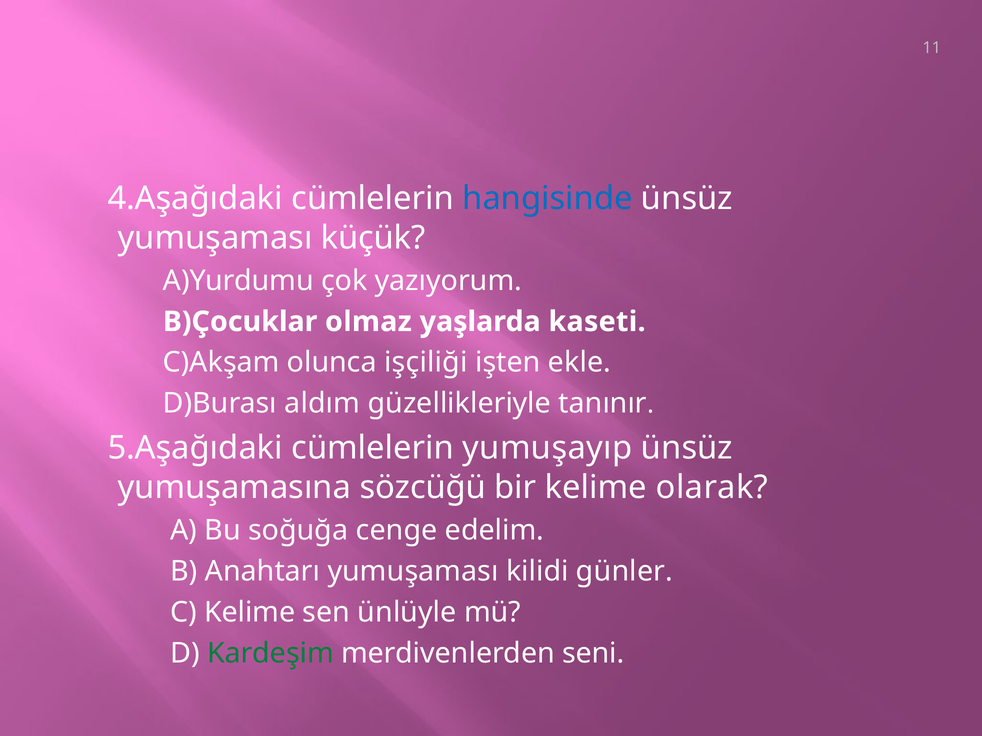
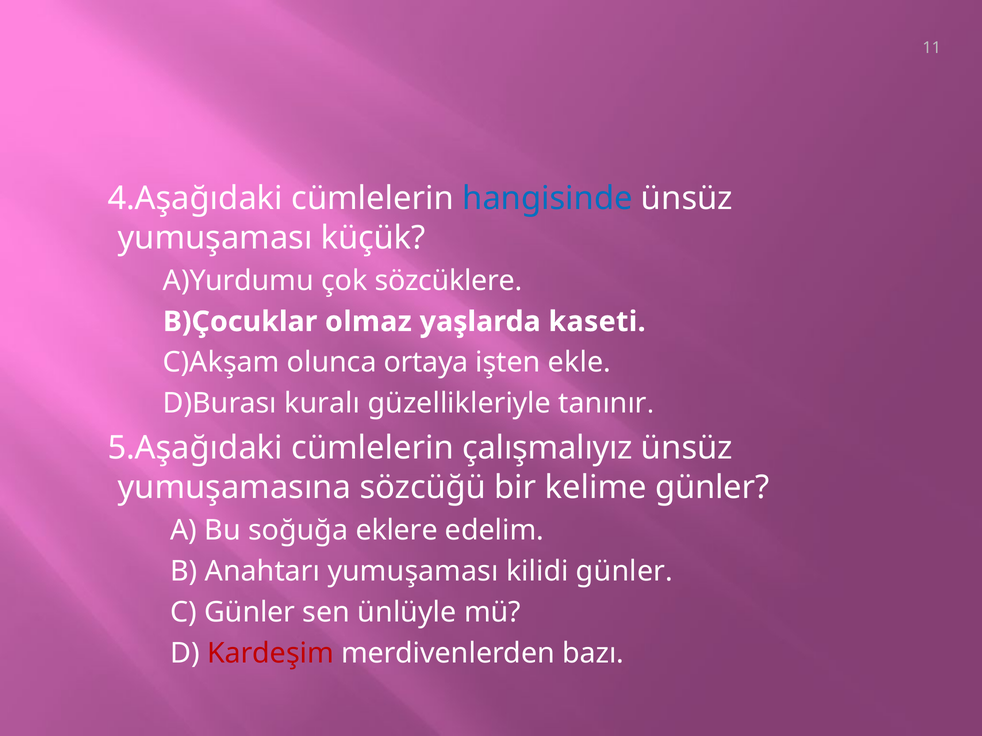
yazıyorum: yazıyorum -> sözcüklere
işçiliği: işçiliği -> ortaya
aldım: aldım -> kuralı
yumuşayıp: yumuşayıp -> çalışmalıyız
kelime olarak: olarak -> günler
cenge: cenge -> eklere
C Kelime: Kelime -> Günler
Kardeşim colour: green -> red
seni: seni -> bazı
